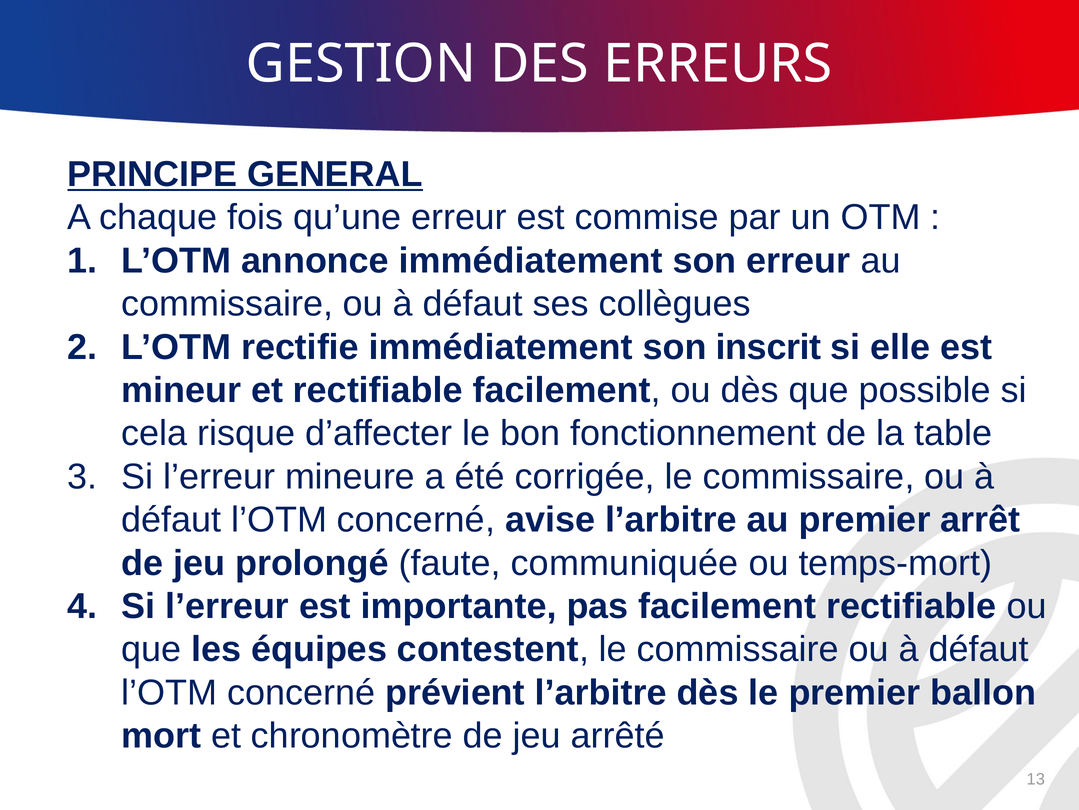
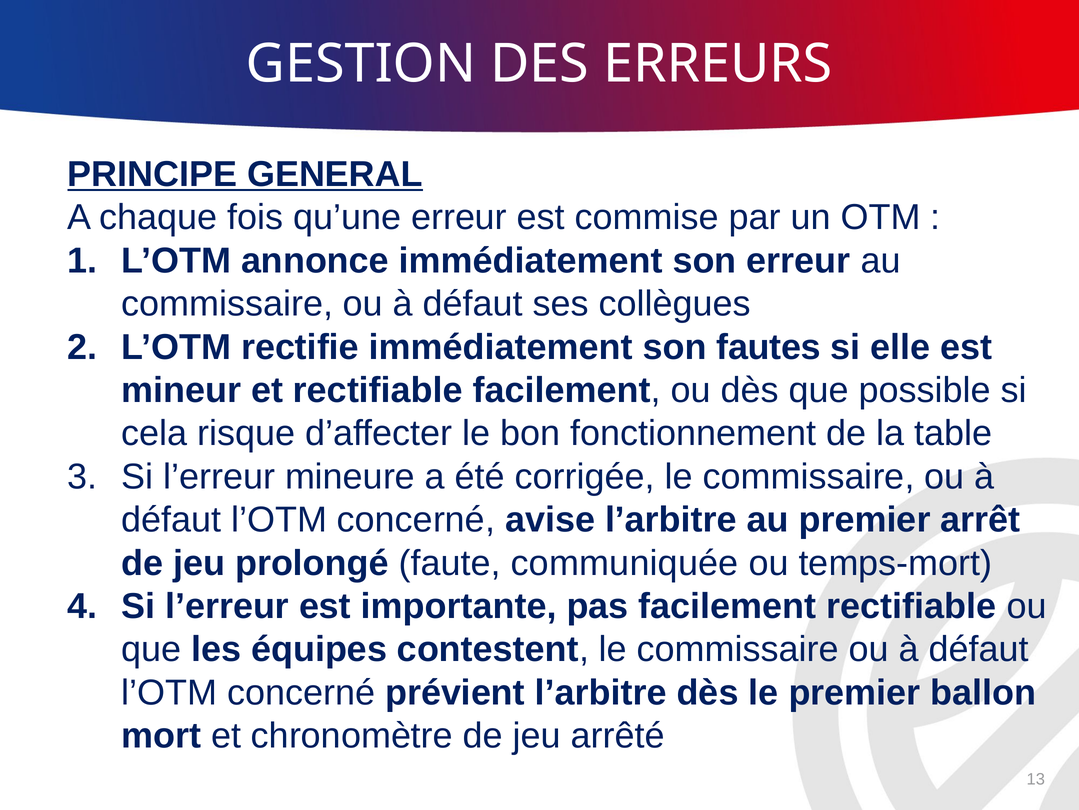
inscrit: inscrit -> fautes
